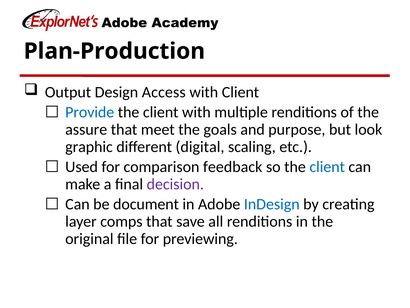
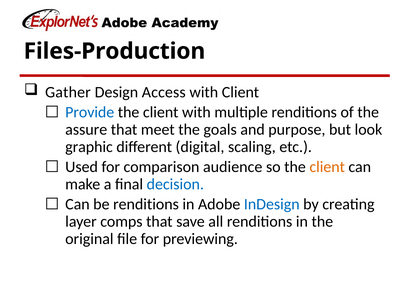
Plan-Production: Plan-Production -> Files-Production
Output: Output -> Gather
feedback: feedback -> audience
client at (327, 167) colour: blue -> orange
decision colour: purple -> blue
be document: document -> renditions
